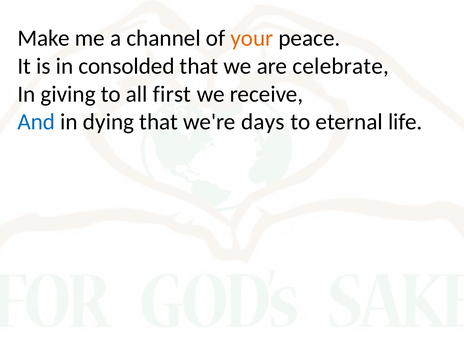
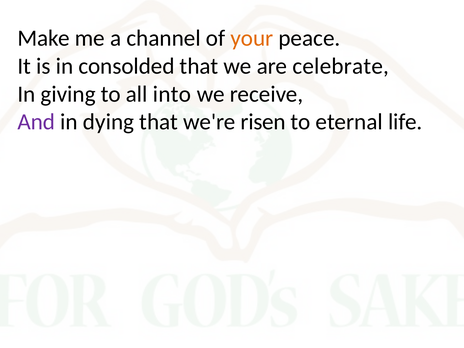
first: first -> into
And colour: blue -> purple
days: days -> risen
